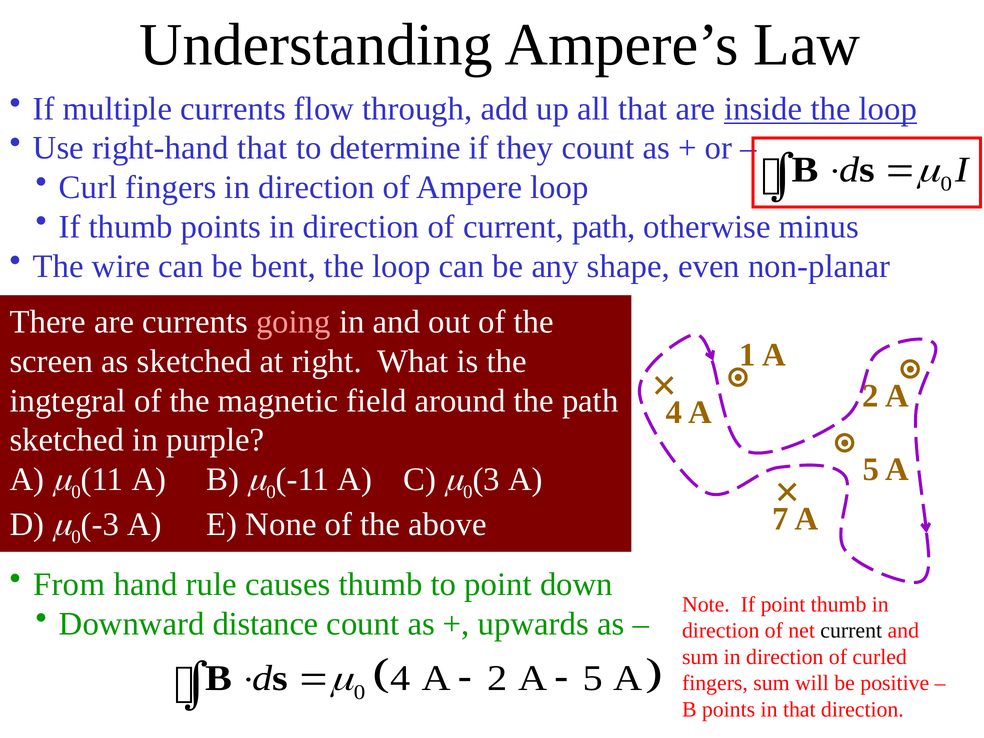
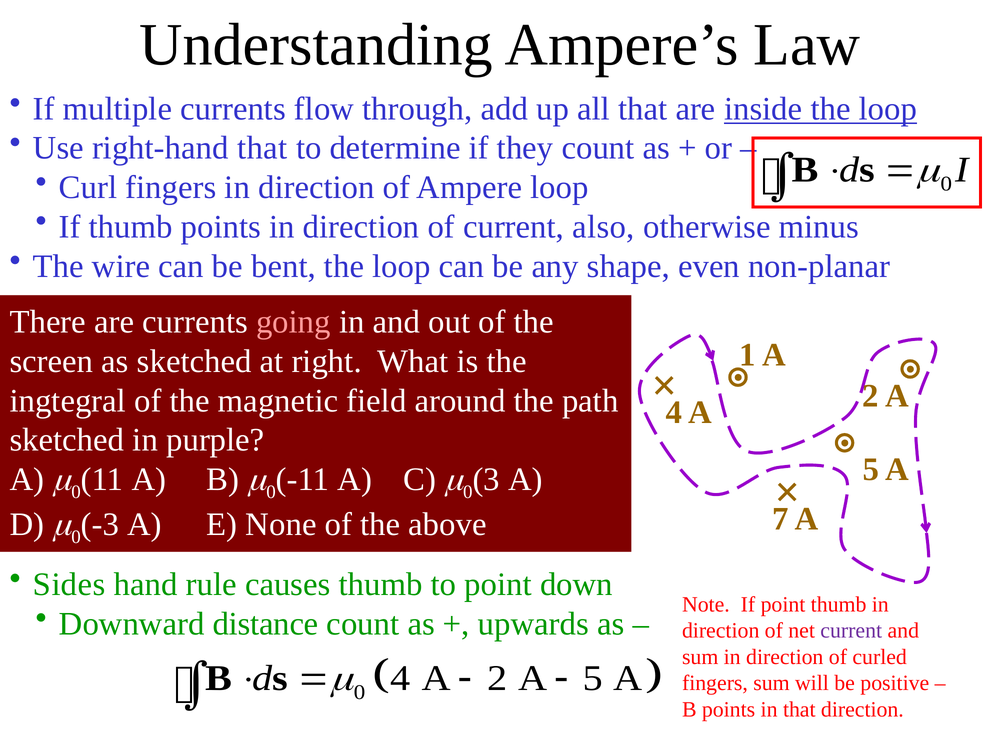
current path: path -> also
From: From -> Sides
current at (851, 631) colour: black -> purple
